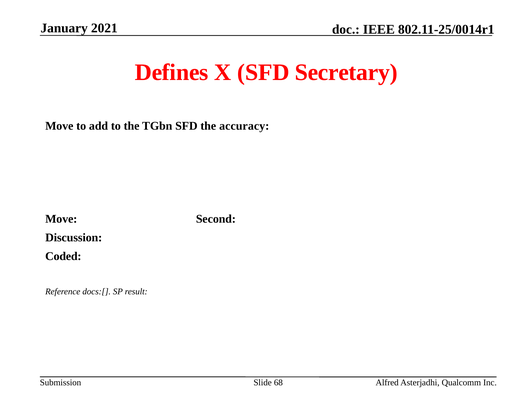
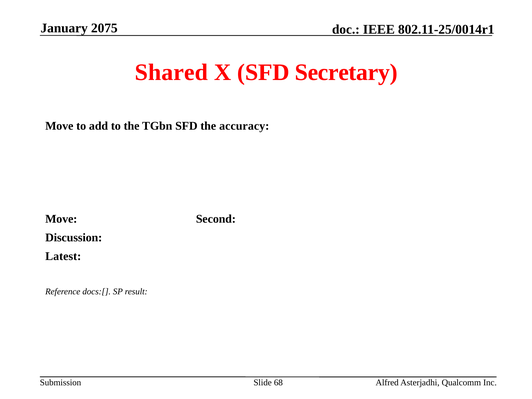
2021: 2021 -> 2075
Defines: Defines -> Shared
Coded: Coded -> Latest
